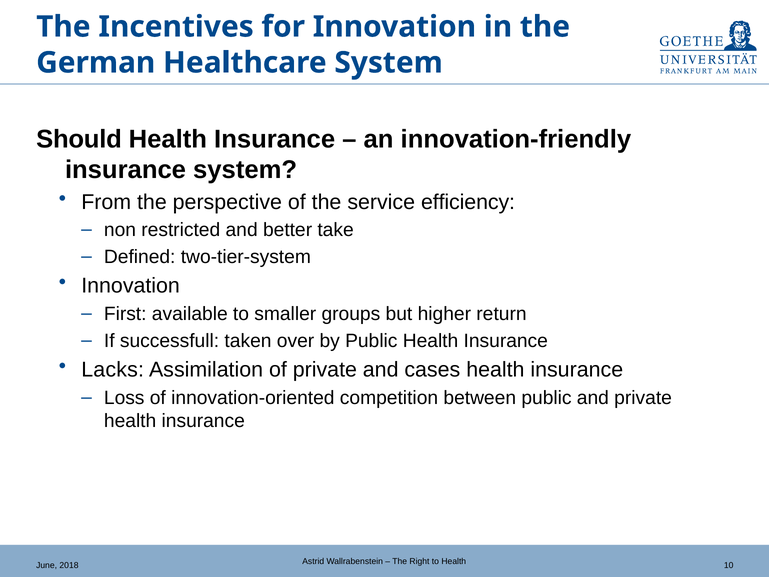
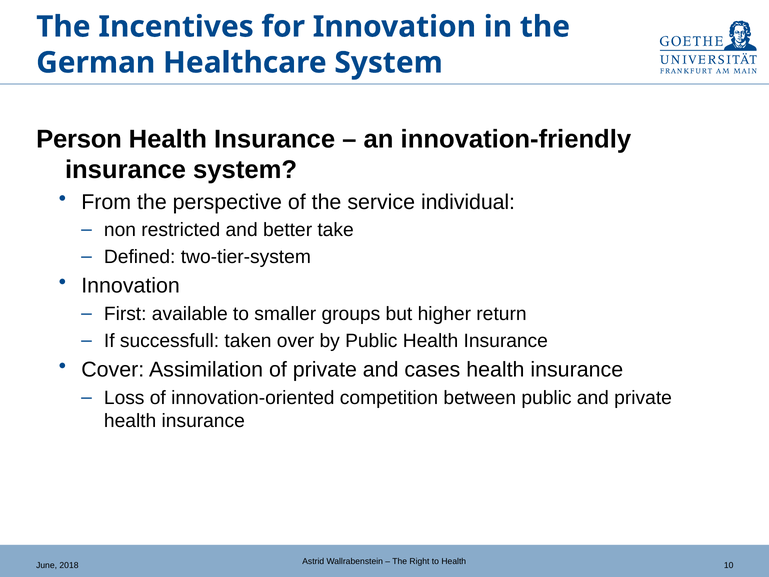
Should: Should -> Person
efficiency: efficiency -> individual
Lacks: Lacks -> Cover
